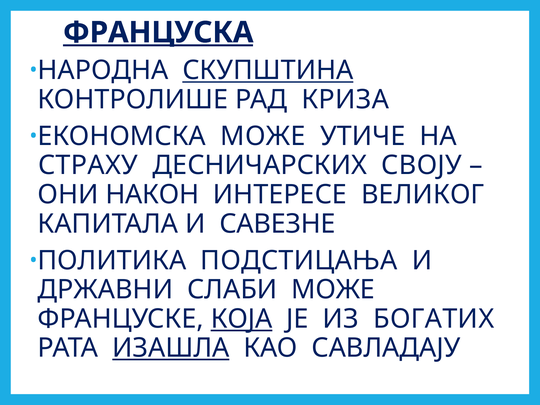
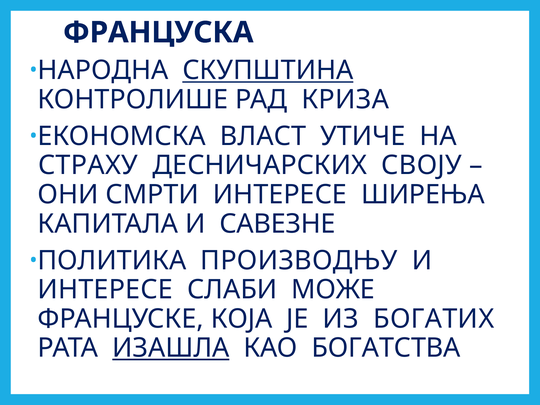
ФРАНЦУСКА underline: present -> none
ЕКОНОМСКА МОЖЕ: МОЖЕ -> ВЛАСТ
НАКОН: НАКОН -> СМРТИ
ВЕЛИКОГ: ВЕЛИКОГ -> ШИРЕЊА
ПОДСТИЦАЊА: ПОДСТИЦАЊА -> ПРОИЗВОДЊУ
ДРЖАВНИ at (105, 290): ДРЖАВНИ -> ИНТЕРЕСЕ
КОЈА underline: present -> none
САВЛАДАЈУ: САВЛАДАЈУ -> БОГАТСТВА
